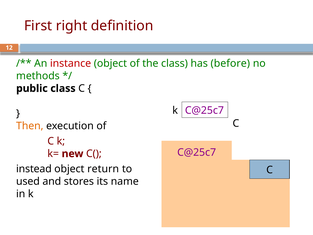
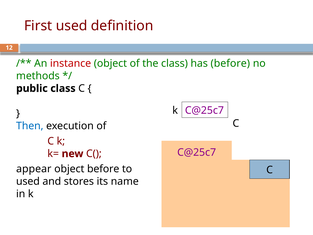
First right: right -> used
Then colour: orange -> blue
instead: instead -> appear
object return: return -> before
